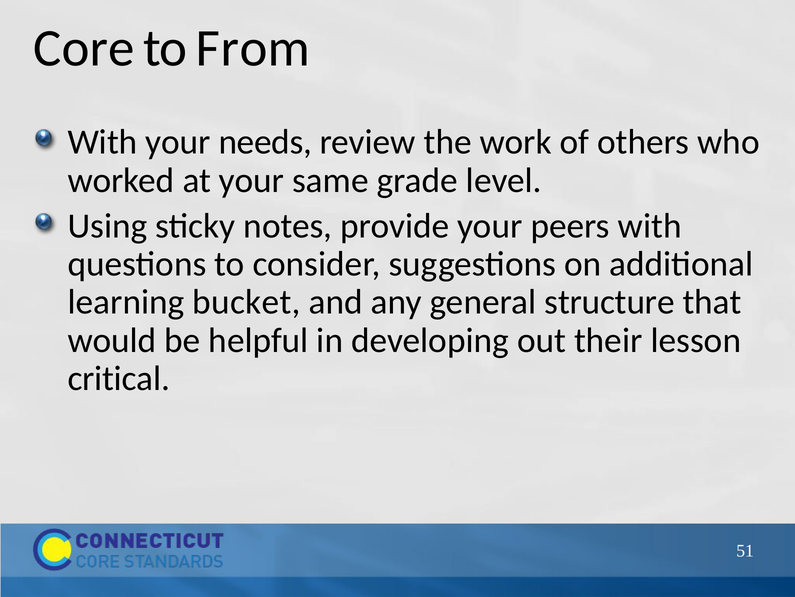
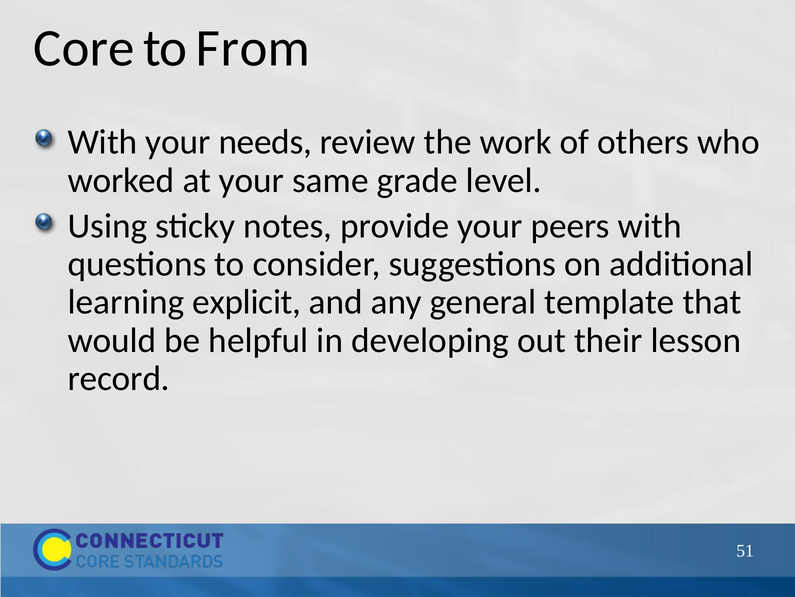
bucket: bucket -> explicit
structure: structure -> template
critical: critical -> record
